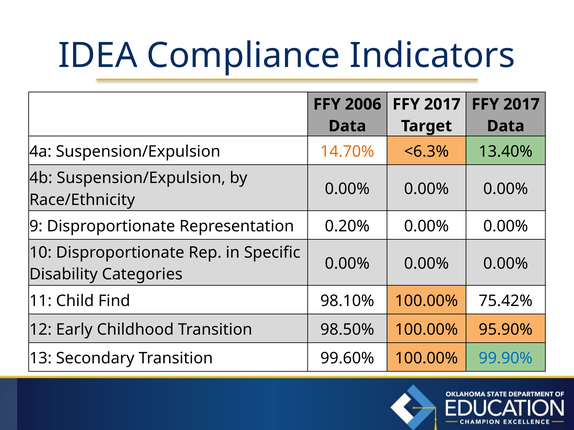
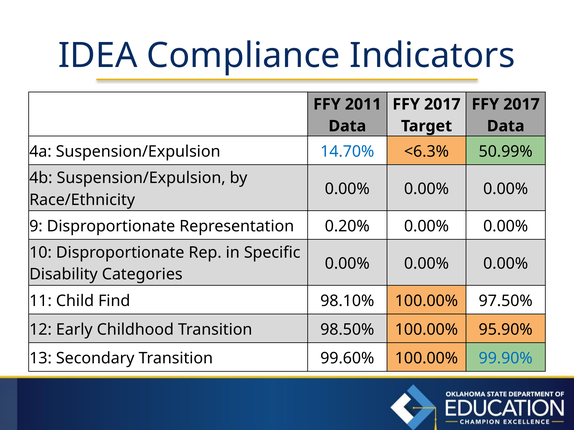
2006: 2006 -> 2011
14.70% colour: orange -> blue
13.40%: 13.40% -> 50.99%
75.42%: 75.42% -> 97.50%
